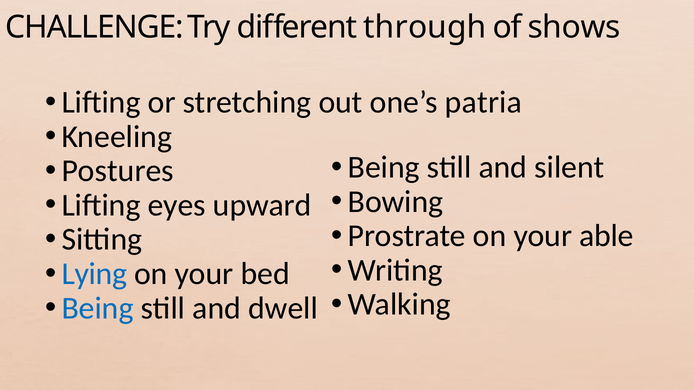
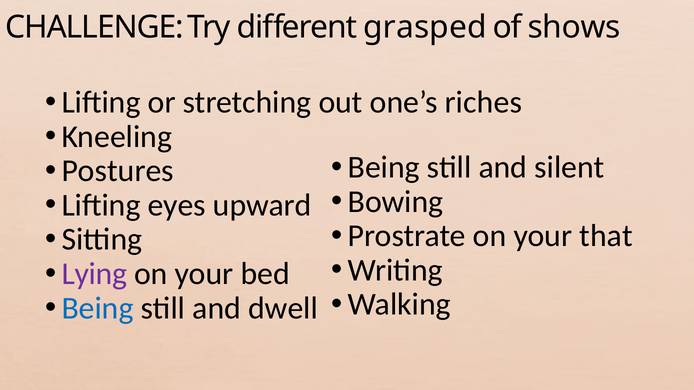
through: through -> grasped
patria: patria -> riches
able: able -> that
Lying colour: blue -> purple
